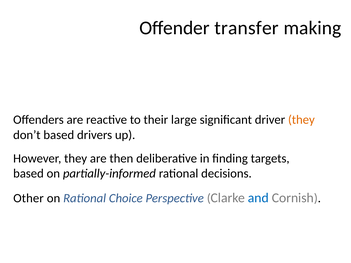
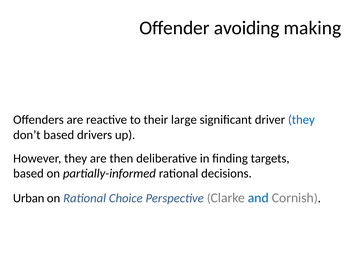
transfer: transfer -> avoiding
they at (301, 120) colour: orange -> blue
Other: Other -> Urban
